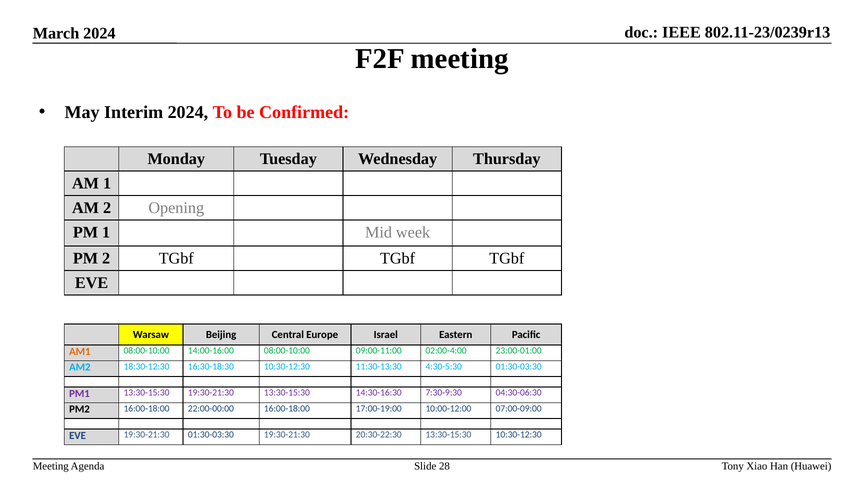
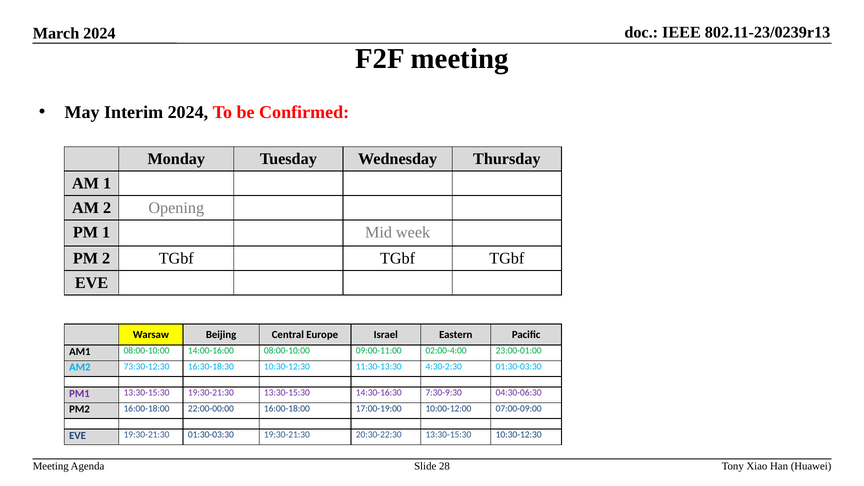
AM1 colour: orange -> black
18:30-12:30: 18:30-12:30 -> 73:30-12:30
4:30-5:30: 4:30-5:30 -> 4:30-2:30
